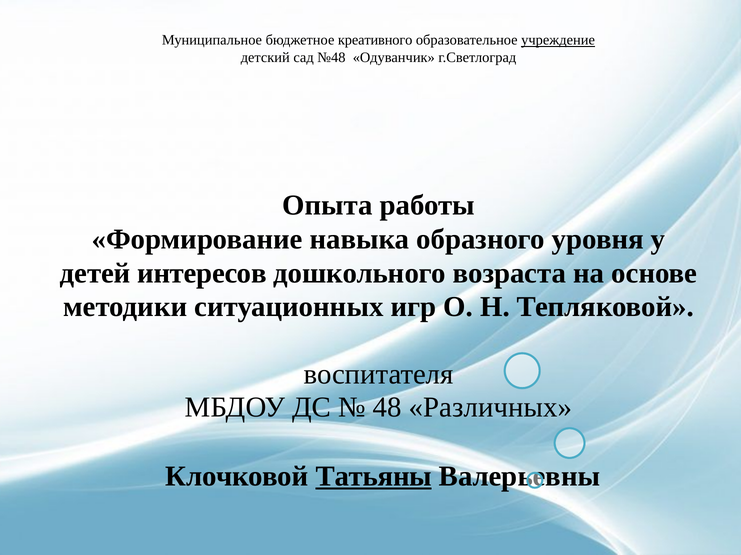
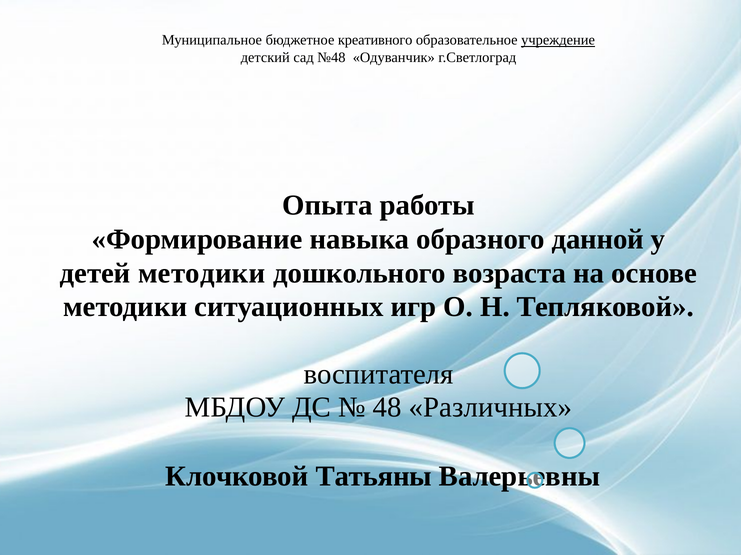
уровня: уровня -> данной
детей интересов: интересов -> методики
Татьяны underline: present -> none
